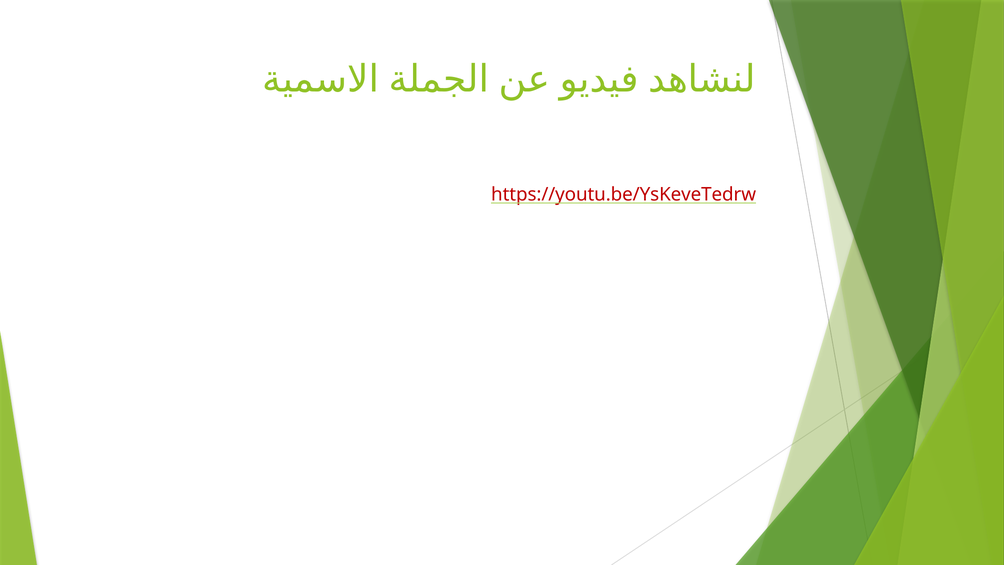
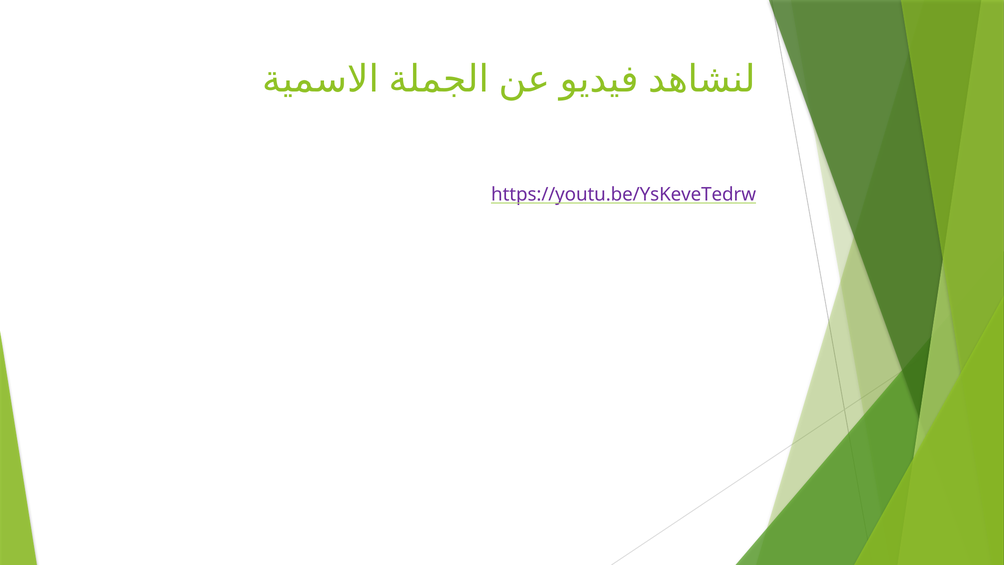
https://youtu.be/YsKeveTedrw colour: red -> purple
